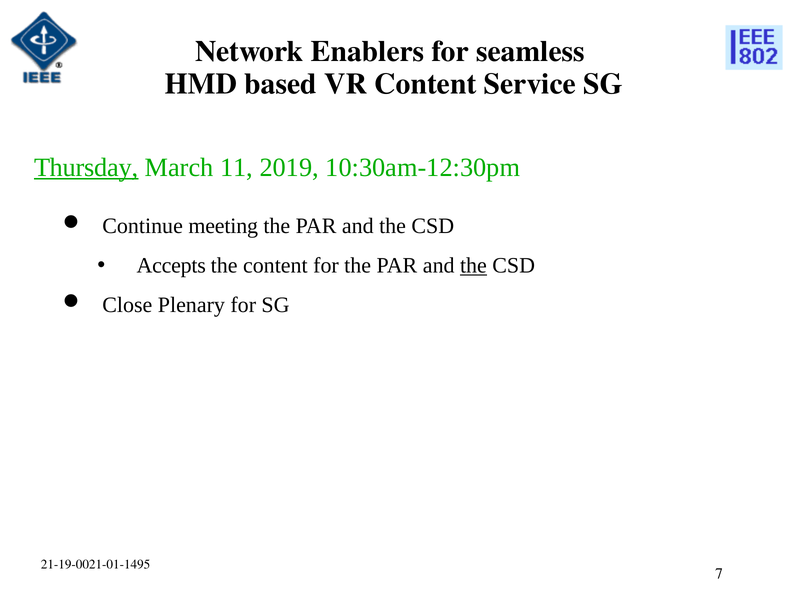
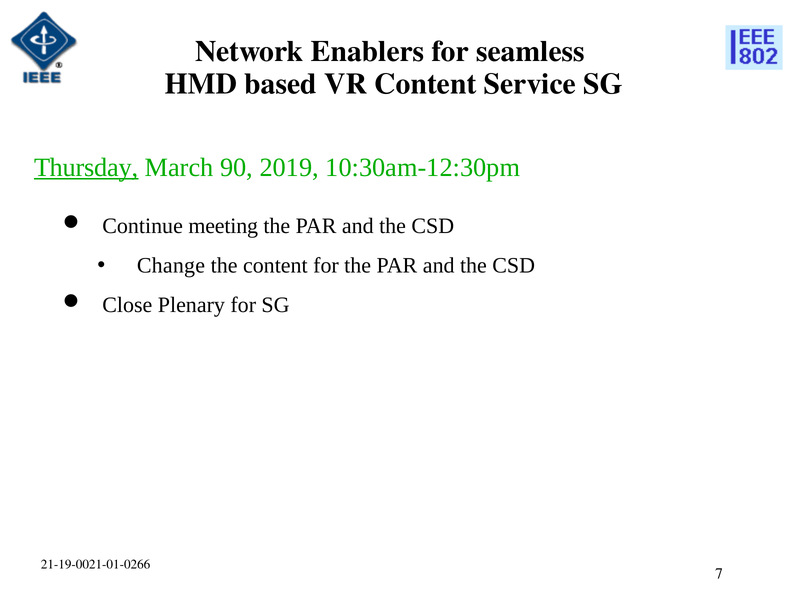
11: 11 -> 90
Accepts: Accepts -> Change
the at (473, 265) underline: present -> none
21-19-0021-01-1495: 21-19-0021-01-1495 -> 21-19-0021-01-0266
